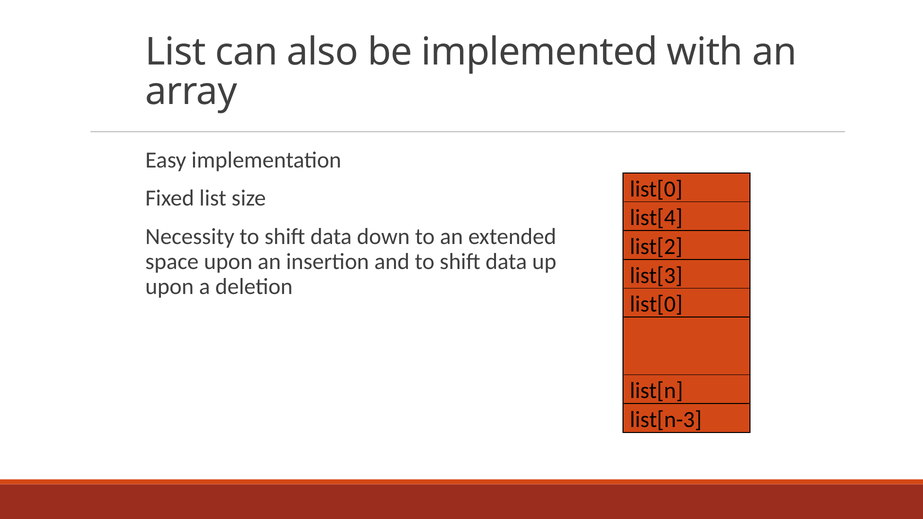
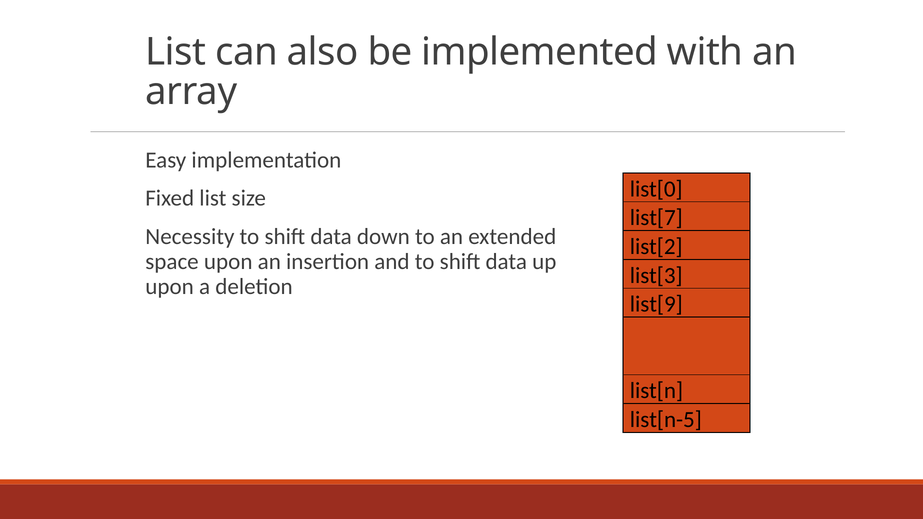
list[4: list[4 -> list[7
list[0 at (656, 304): list[0 -> list[9
list[n-3: list[n-3 -> list[n-5
